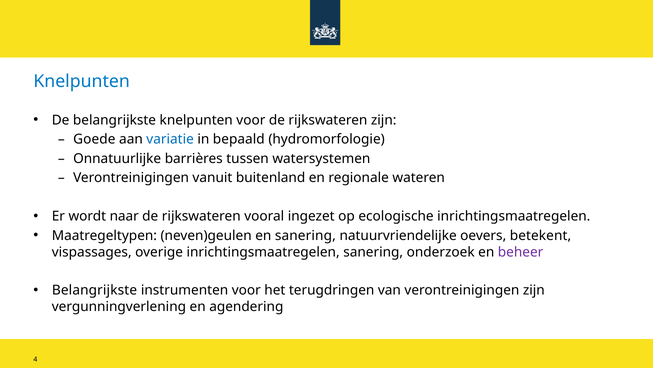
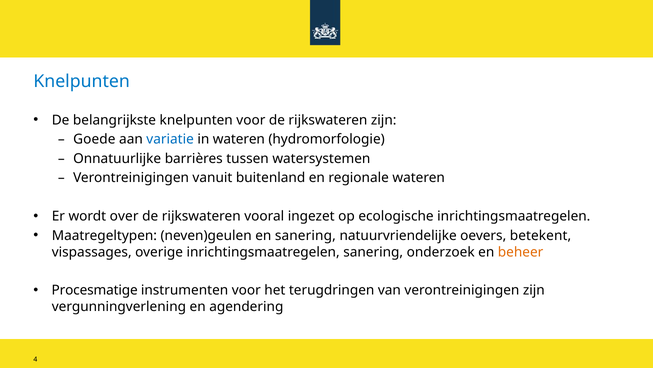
in bepaald: bepaald -> wateren
naar: naar -> over
beheer colour: purple -> orange
Belangrijkste at (94, 290): Belangrijkste -> Procesmatige
